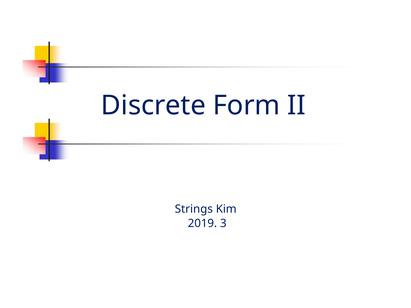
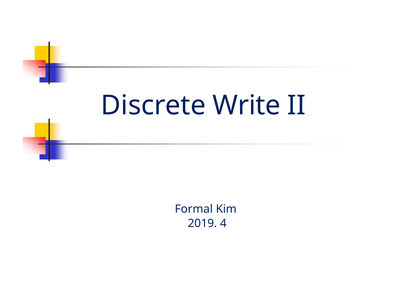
Form: Form -> Write
Strings: Strings -> Formal
3: 3 -> 4
